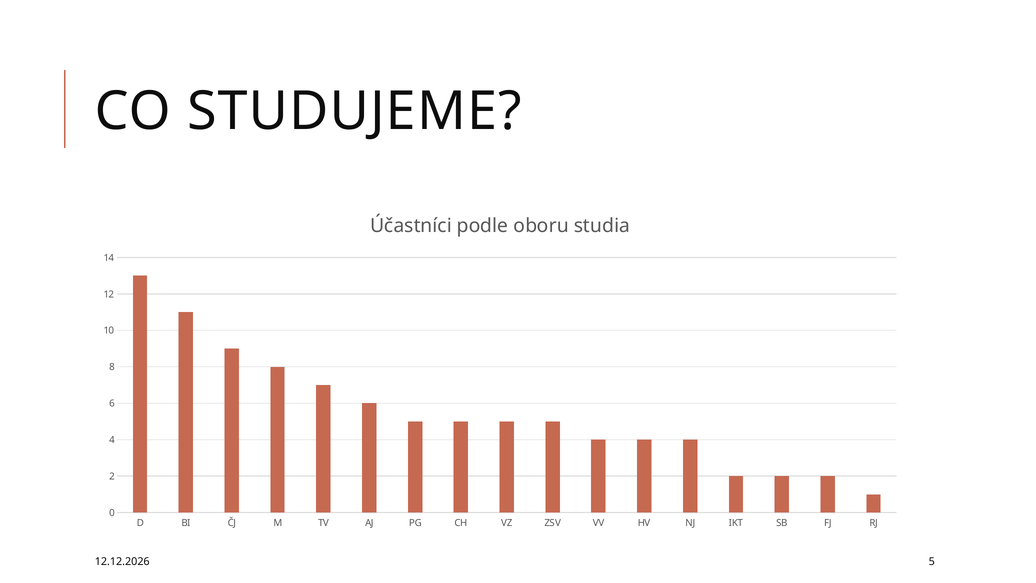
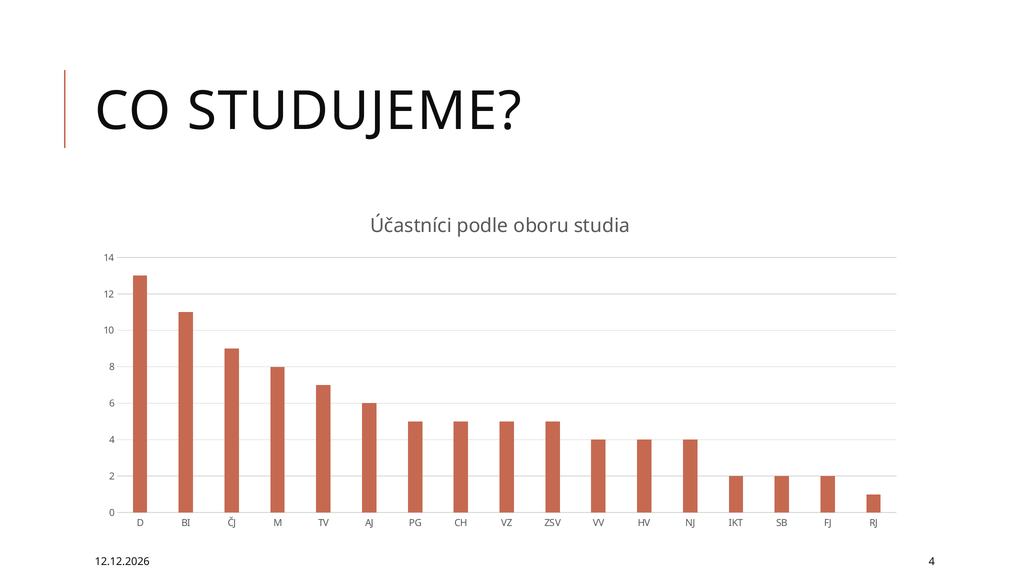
5 at (932, 561): 5 -> 4
